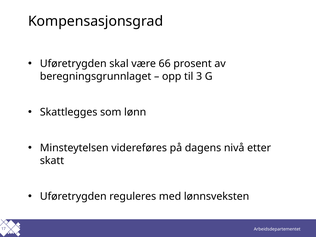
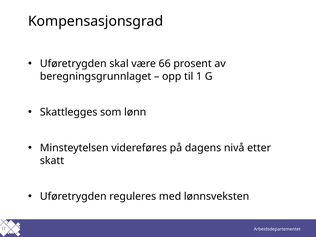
3: 3 -> 1
